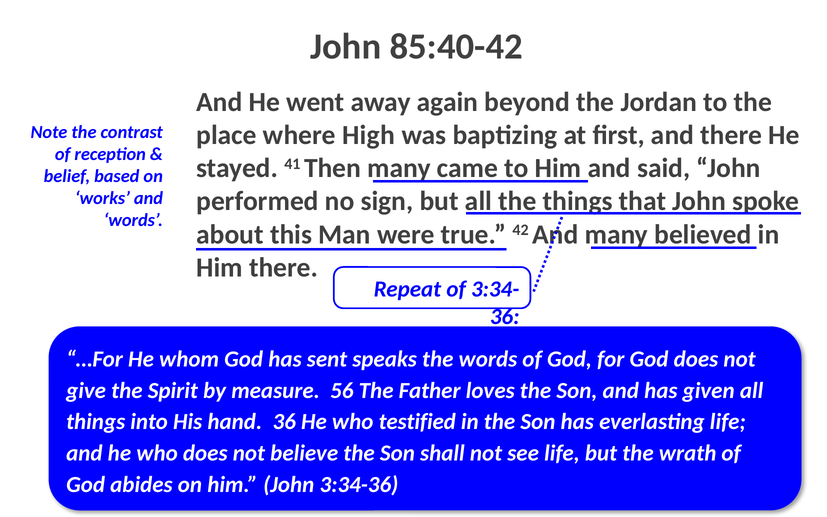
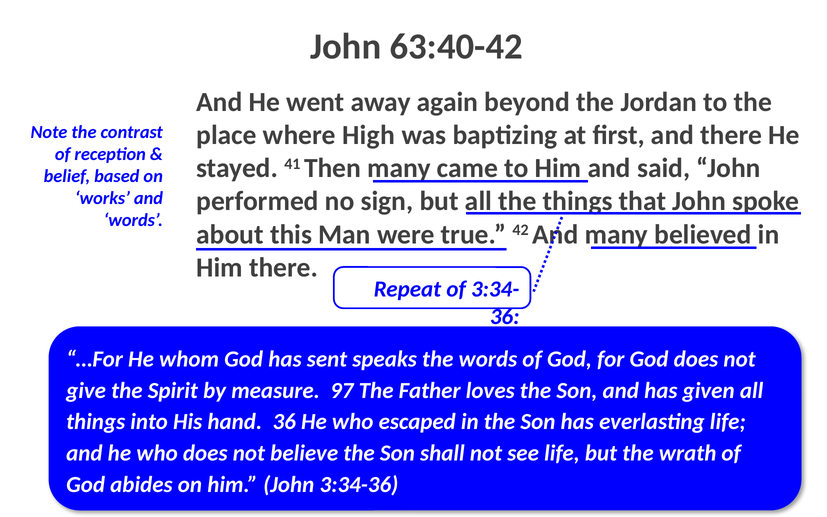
85:40-42: 85:40-42 -> 63:40-42
56: 56 -> 97
testified: testified -> escaped
